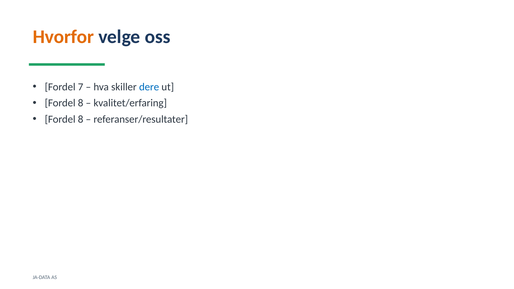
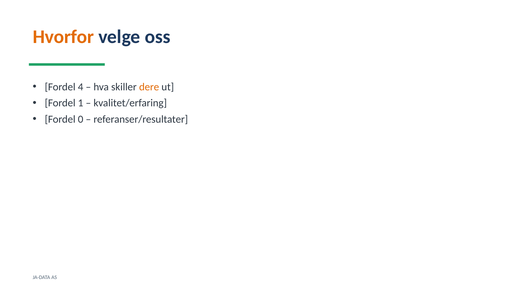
7: 7 -> 4
dere colour: blue -> orange
8 at (81, 103): 8 -> 1
8 at (81, 119): 8 -> 0
